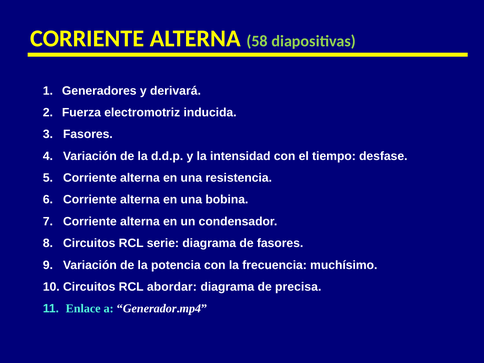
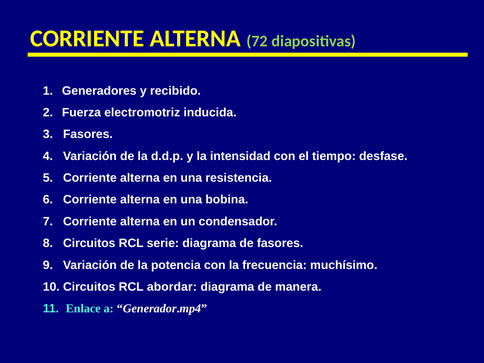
58: 58 -> 72
derivará: derivará -> recibido
precisa: precisa -> manera
